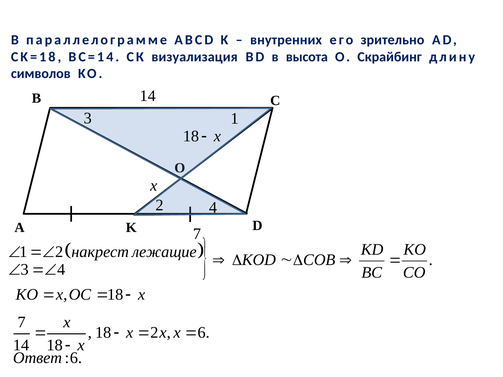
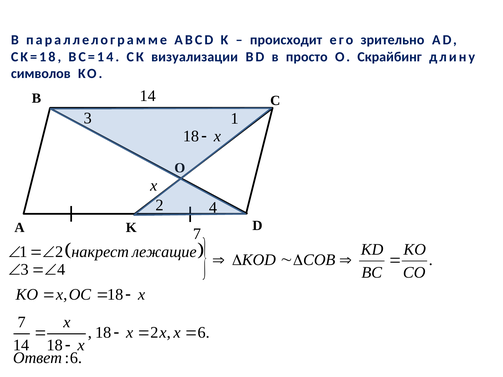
внутренних: внутренних -> происходит
визуализация: визуализация -> визуализации
высота: высота -> просто
